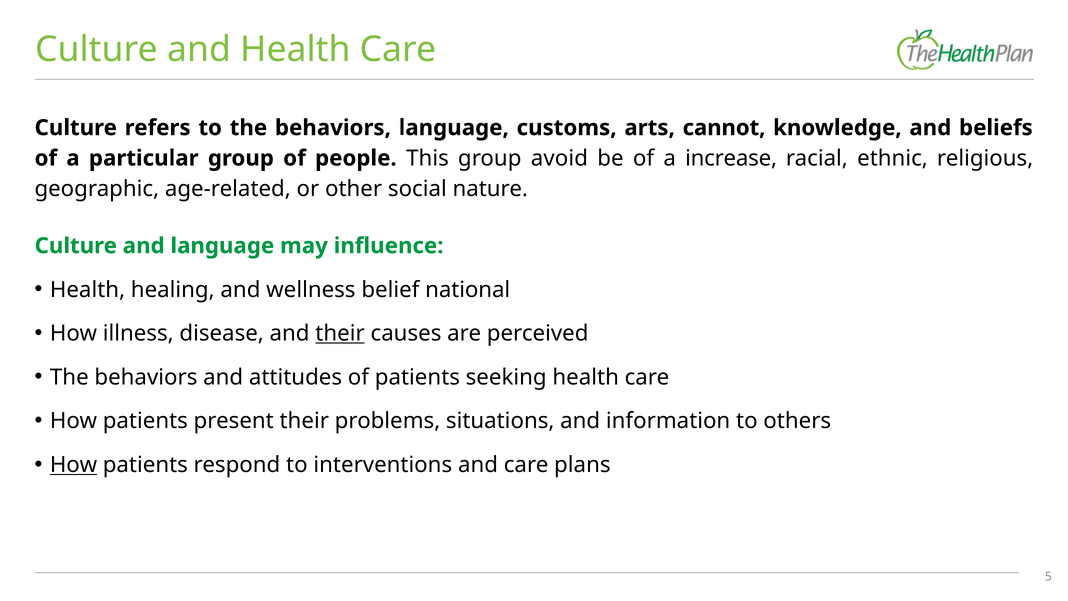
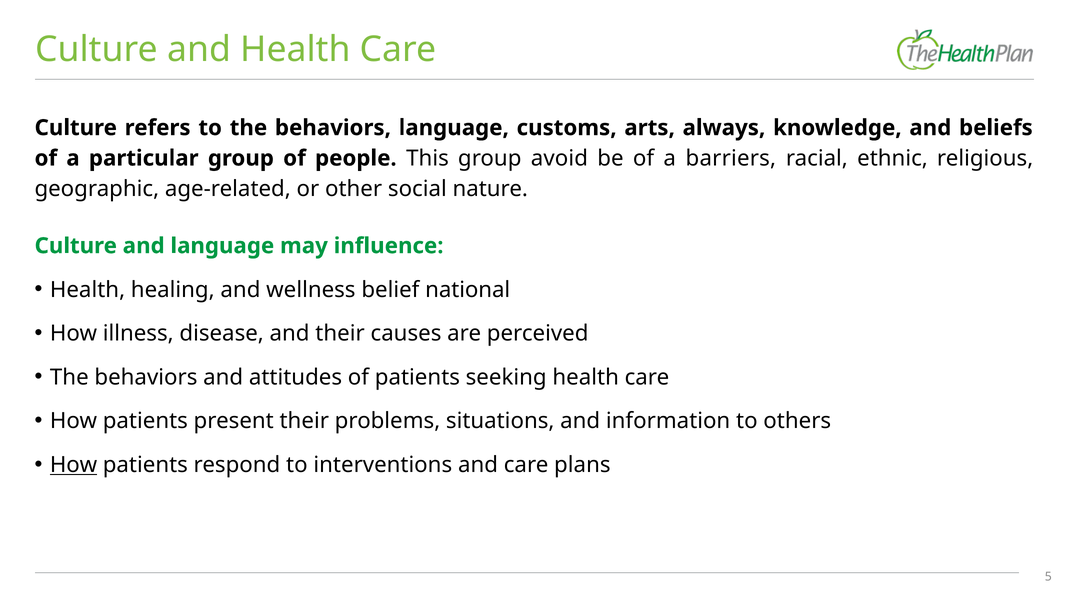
cannot: cannot -> always
increase: increase -> barriers
their at (340, 333) underline: present -> none
